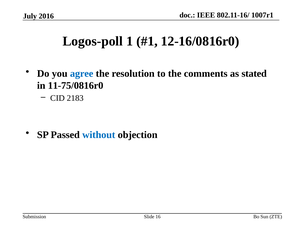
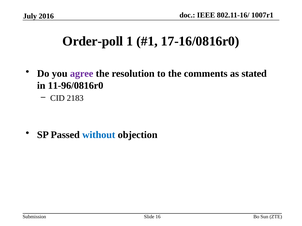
Logos-poll: Logos-poll -> Order-poll
12-16/0816r0: 12-16/0816r0 -> 17-16/0816r0
agree colour: blue -> purple
11-75/0816r0: 11-75/0816r0 -> 11-96/0816r0
